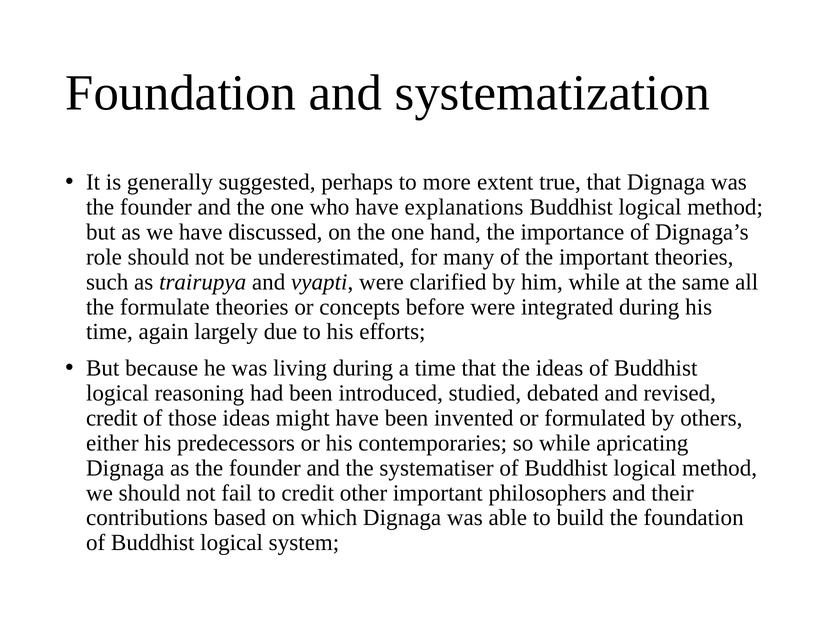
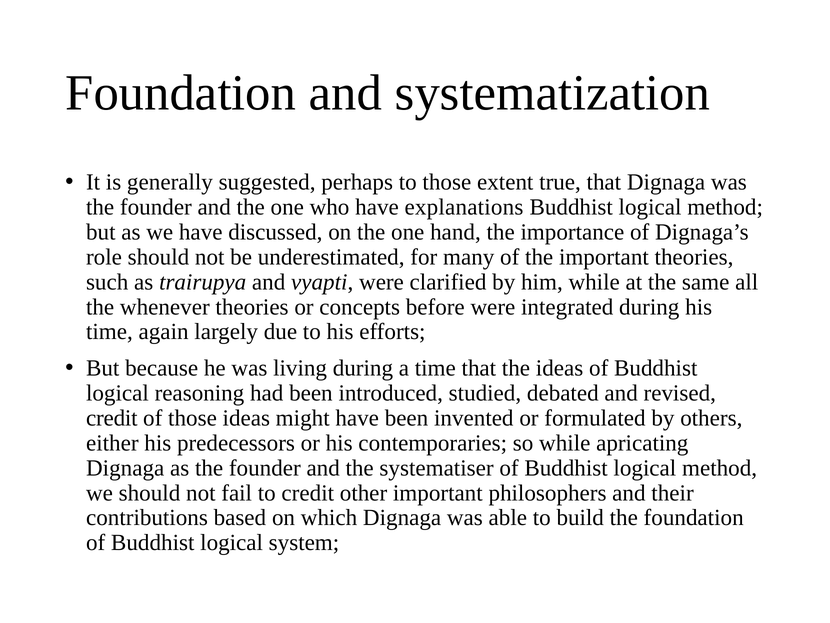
to more: more -> those
formulate: formulate -> whenever
